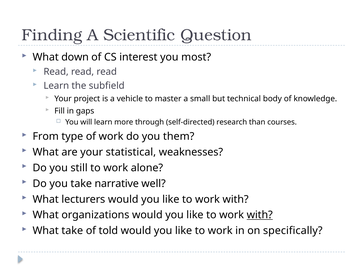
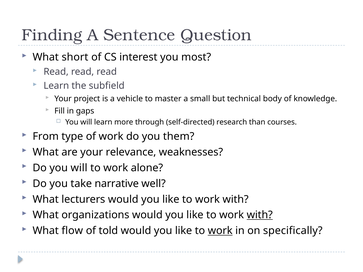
Scientific: Scientific -> Sentence
down: down -> short
statistical: statistical -> relevance
Do you still: still -> will
What take: take -> flow
work at (220, 231) underline: none -> present
